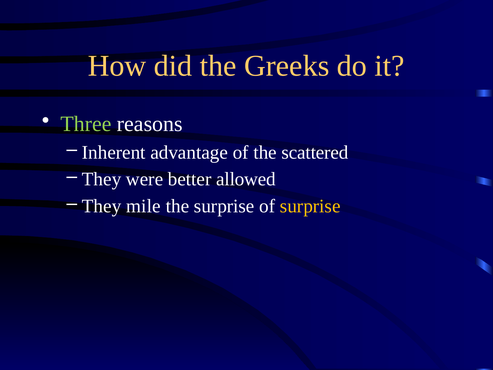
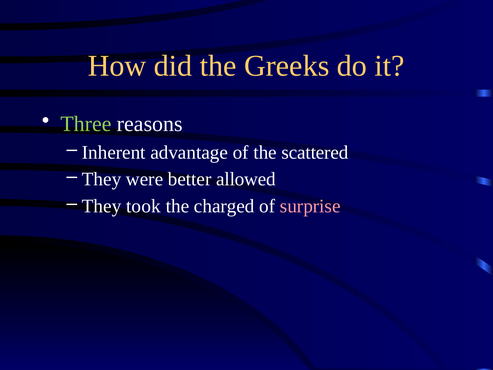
mile: mile -> took
the surprise: surprise -> charged
surprise at (310, 206) colour: yellow -> pink
